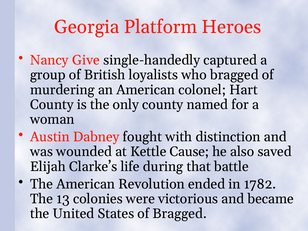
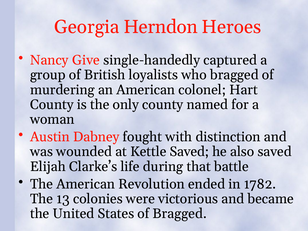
Platform: Platform -> Herndon
Kettle Cause: Cause -> Saved
